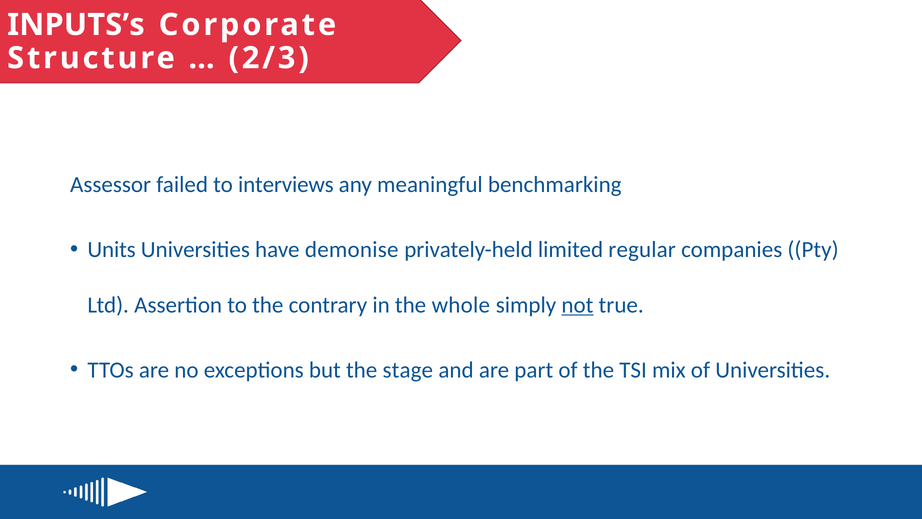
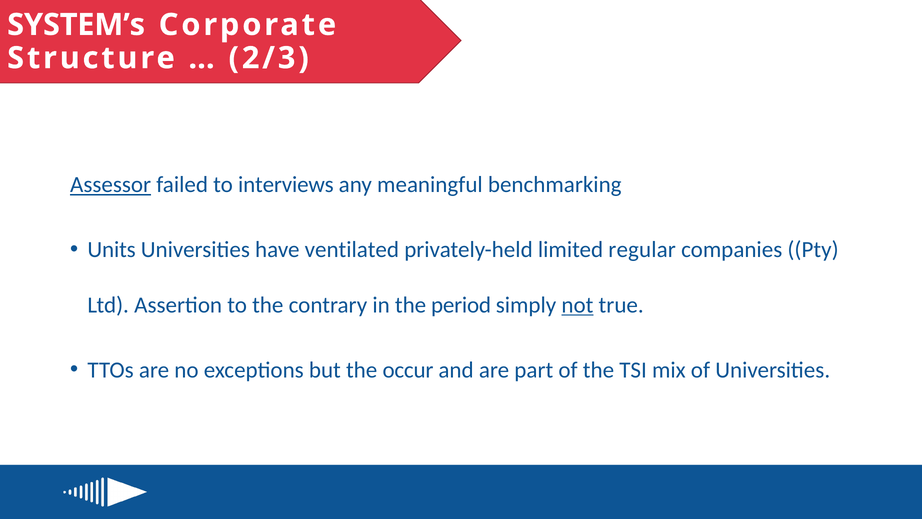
INPUTS’s: INPUTS’s -> SYSTEM’s
Assessor underline: none -> present
demonise: demonise -> ventilated
whole: whole -> period
stage: stage -> occur
